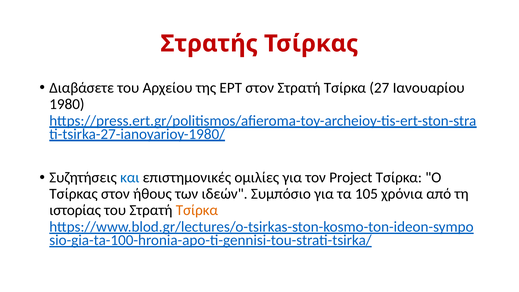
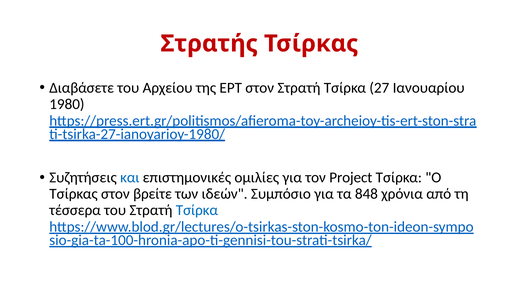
ήθους: ήθους -> βρείτε
105: 105 -> 848
ιστορίας: ιστορίας -> τέσσερα
Τσίρκα at (197, 210) colour: orange -> blue
